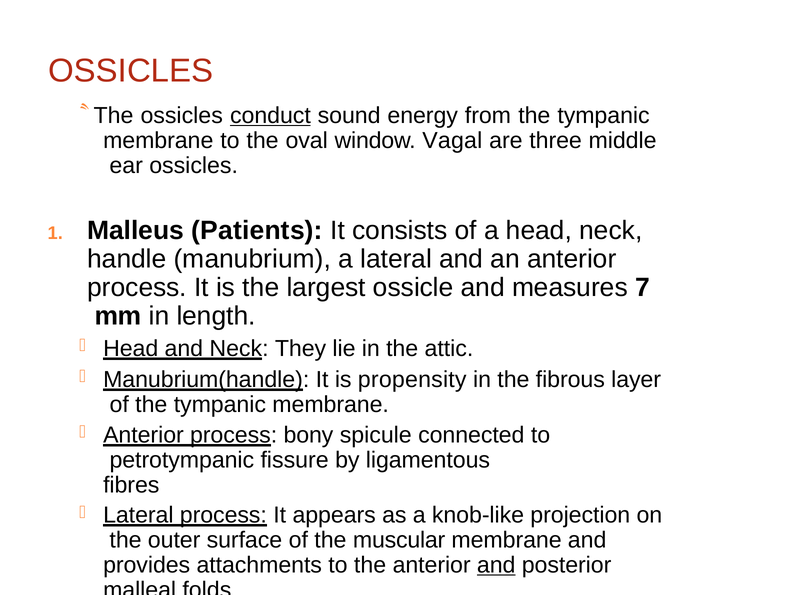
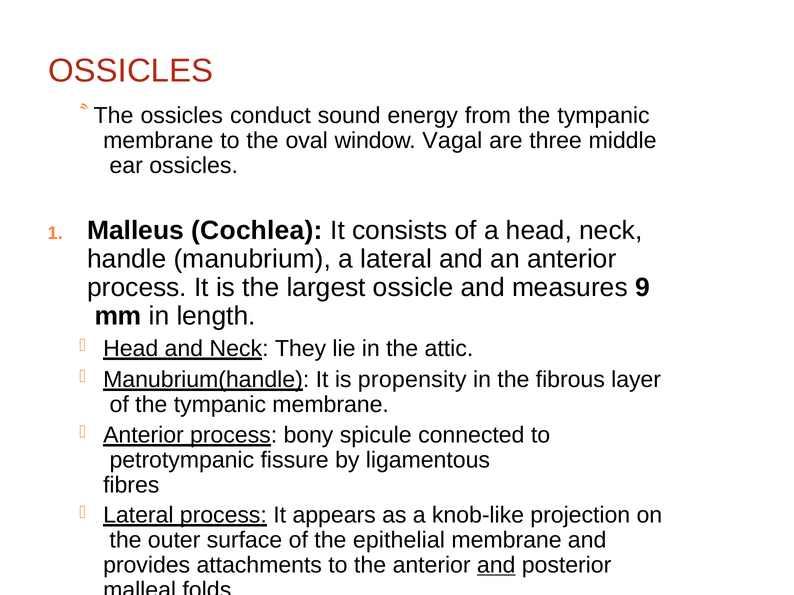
conduct underline: present -> none
Patients: Patients -> Cochlea
7: 7 -> 9
muscular: muscular -> epithelial
